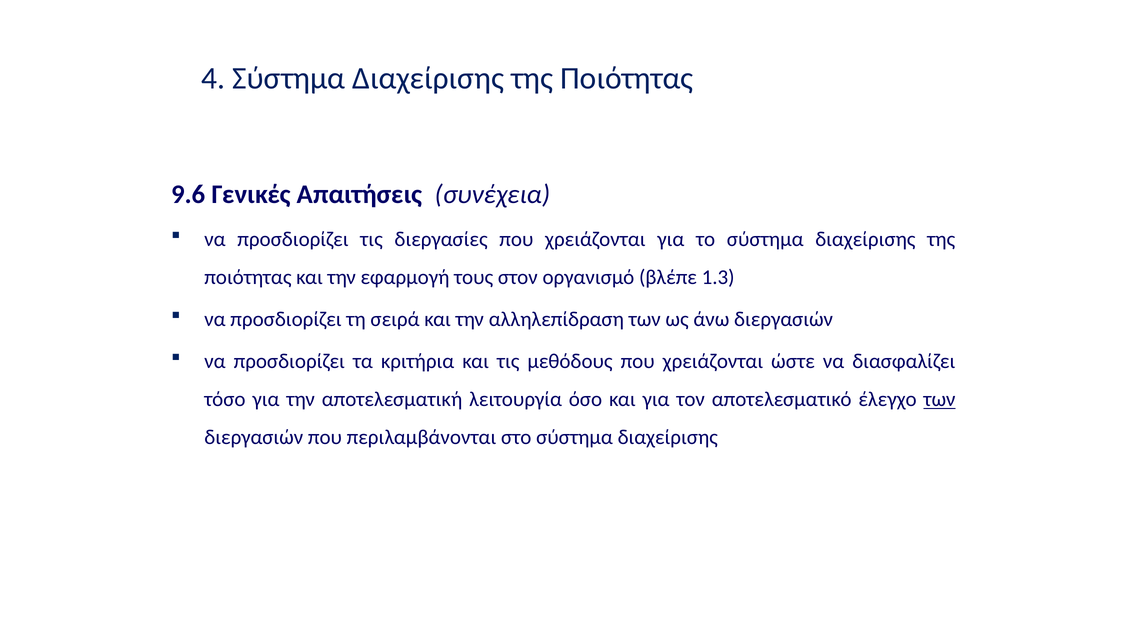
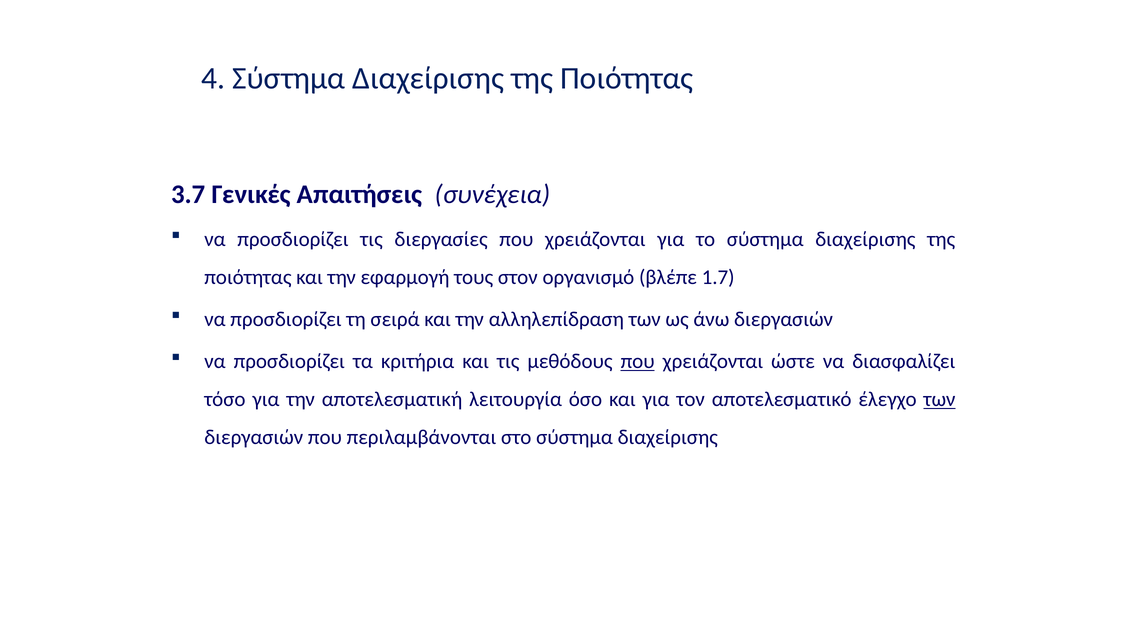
9.6: 9.6 -> 3.7
1.3: 1.3 -> 1.7
που at (638, 361) underline: none -> present
